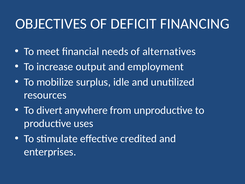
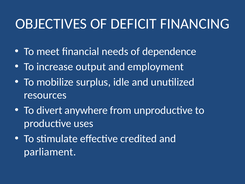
alternatives: alternatives -> dependence
enterprises: enterprises -> parliament
